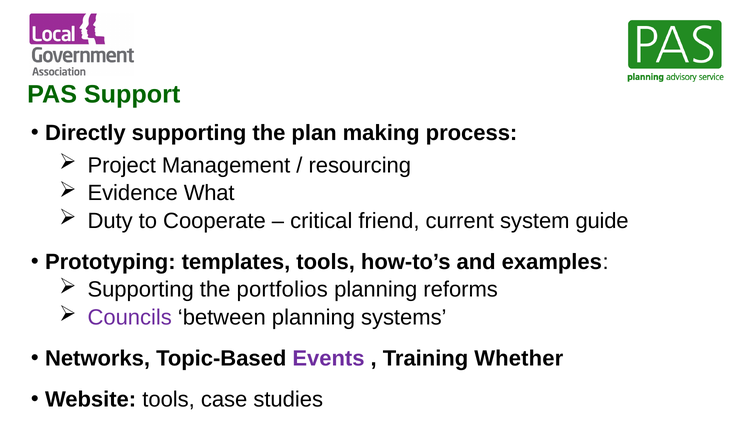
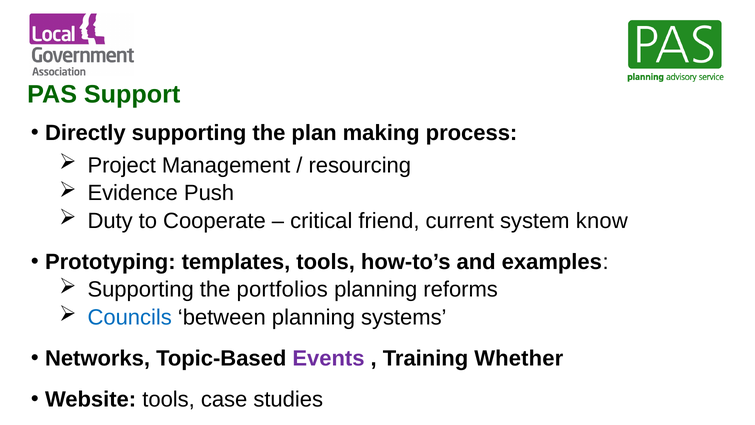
What: What -> Push
guide: guide -> know
Councils colour: purple -> blue
